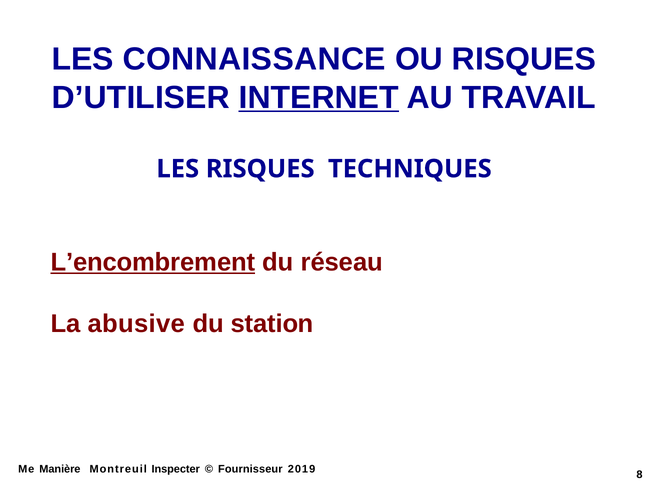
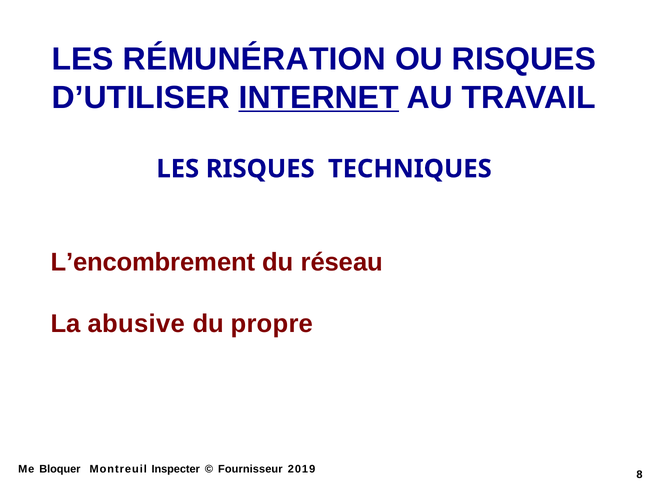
CONNAISSANCE: CONNAISSANCE -> RÉMUNÉRATION
L’encombrement underline: present -> none
station: station -> propre
Manière: Manière -> Bloquer
